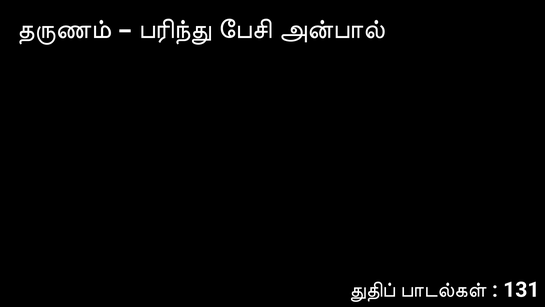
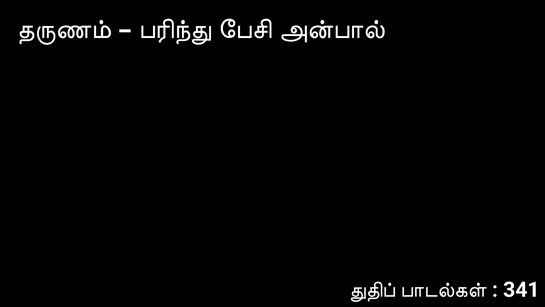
131: 131 -> 341
